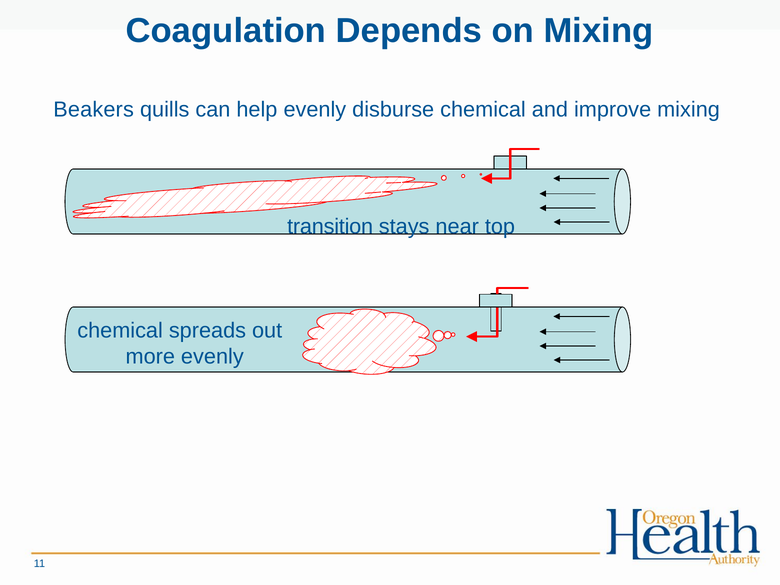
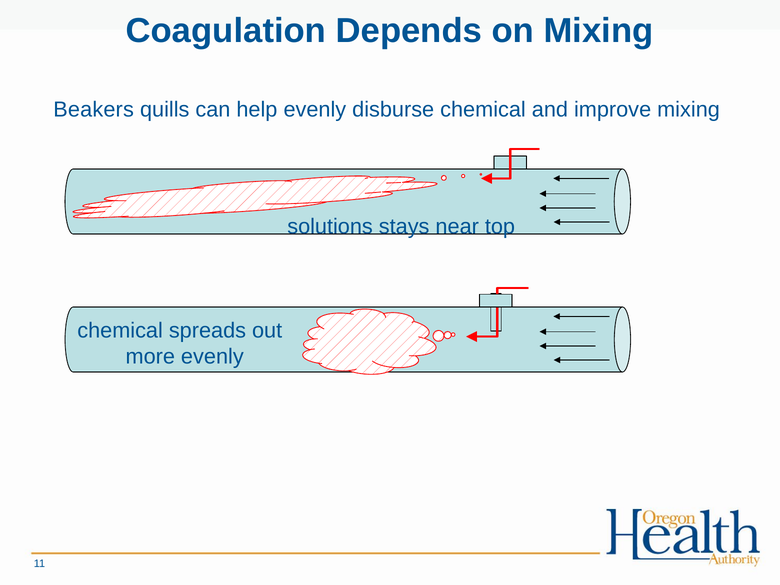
transition: transition -> solutions
